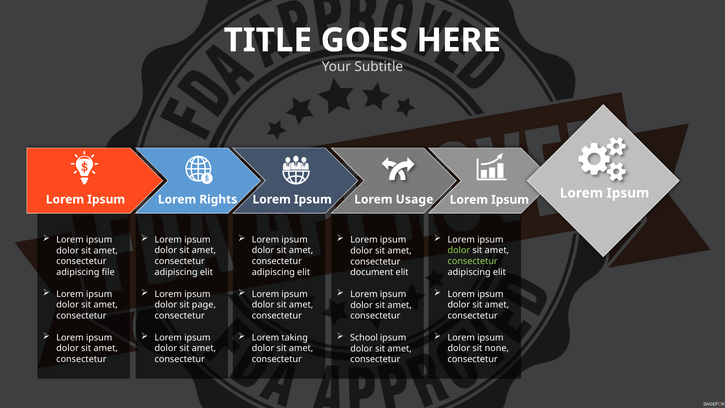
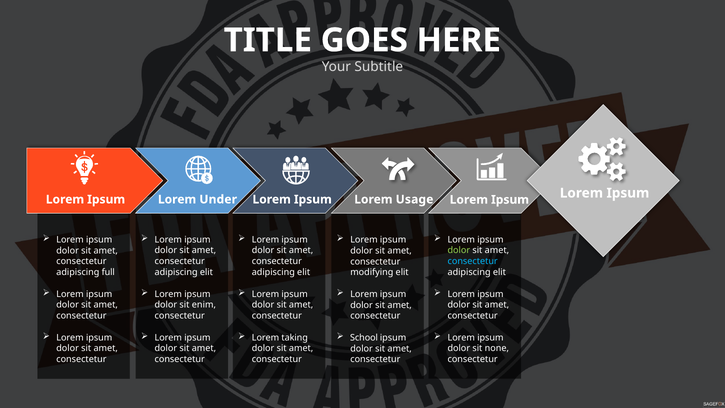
Rights: Rights -> Under
consectetur at (473, 261) colour: light green -> light blue
file: file -> full
document: document -> modifying
page: page -> enim
